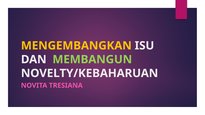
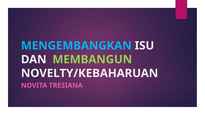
MENGEMBANGKAN colour: yellow -> light blue
